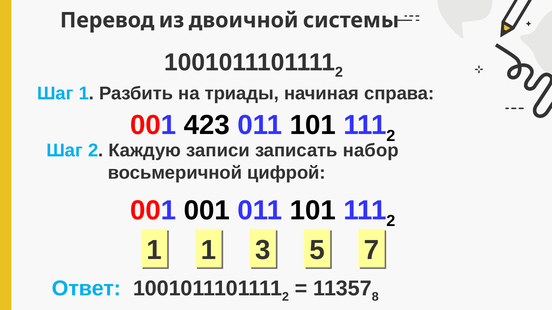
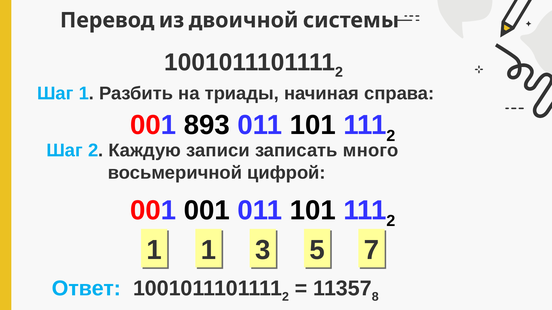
423: 423 -> 893
набор: набор -> много
